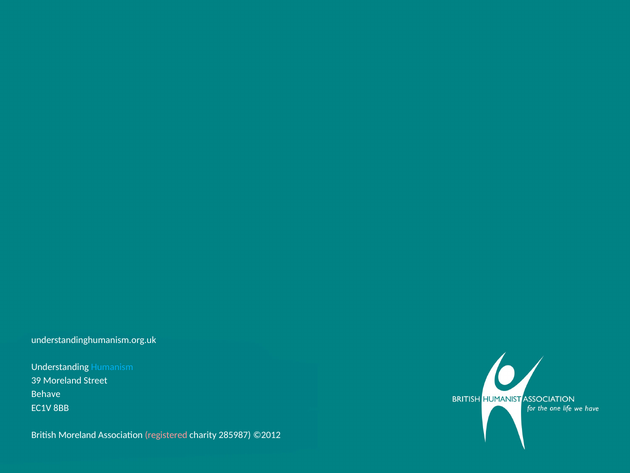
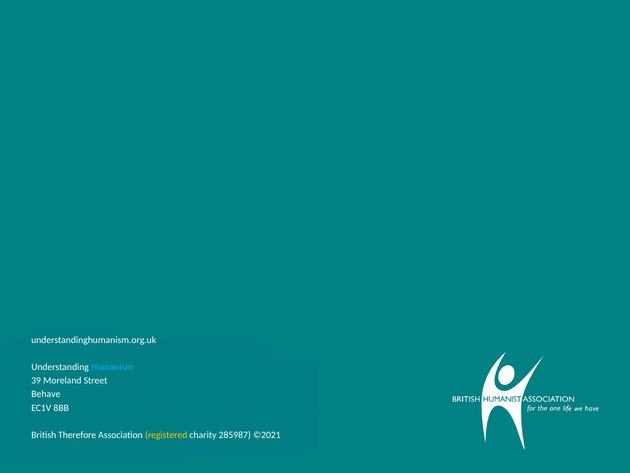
British Moreland: Moreland -> Therefore
registered colour: pink -> yellow
©2012: ©2012 -> ©2021
